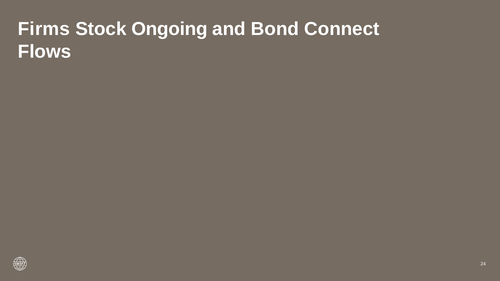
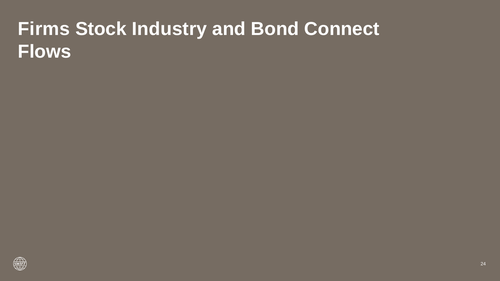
Ongoing: Ongoing -> Industry
